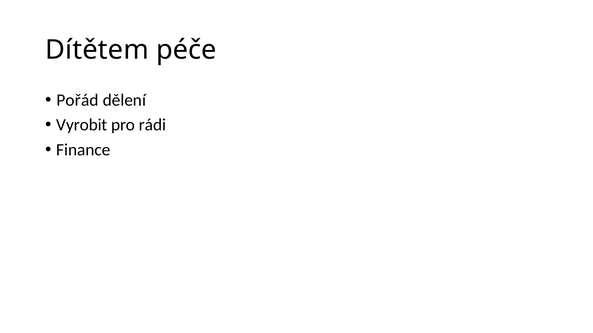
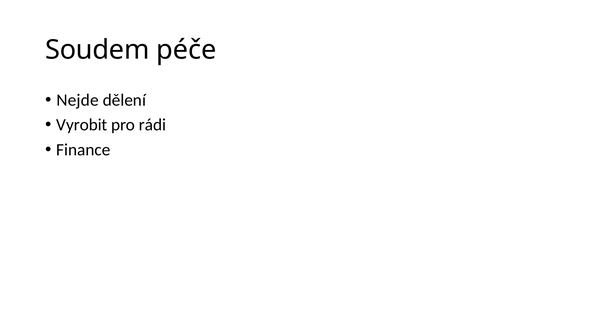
Dítětem: Dítětem -> Soudem
Pořád: Pořád -> Nejde
